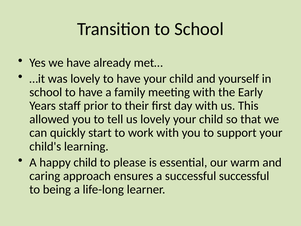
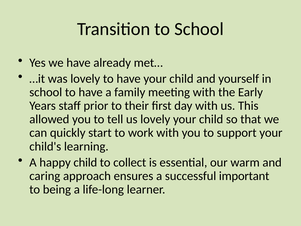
please: please -> collect
successful successful: successful -> important
